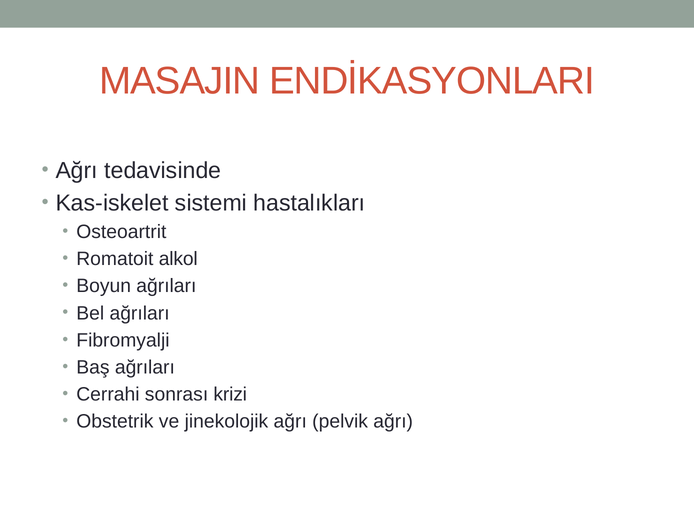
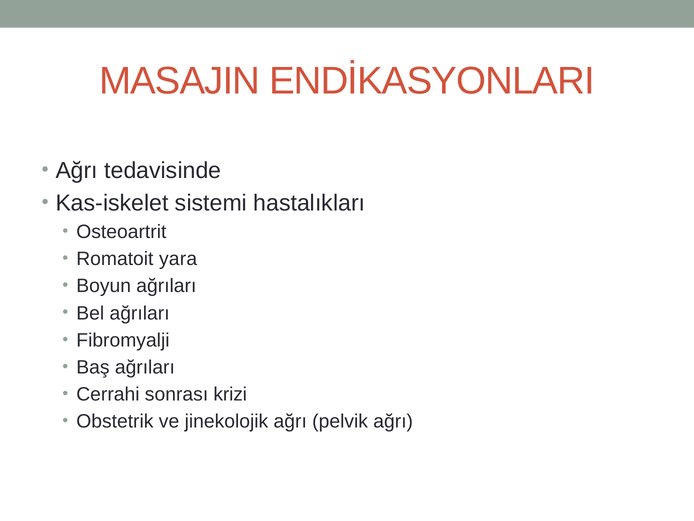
alkol: alkol -> yara
